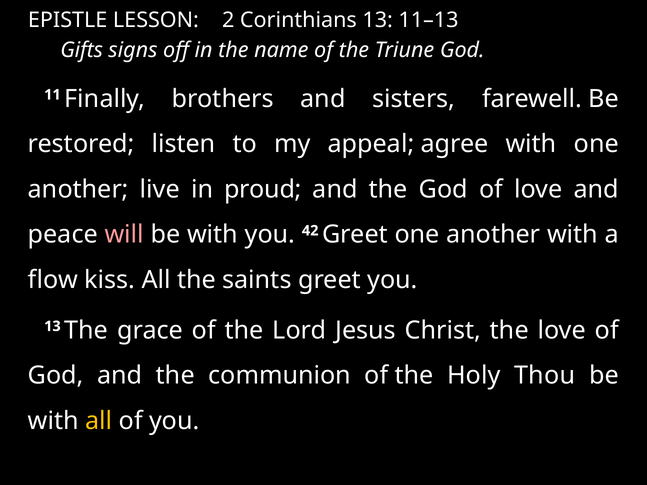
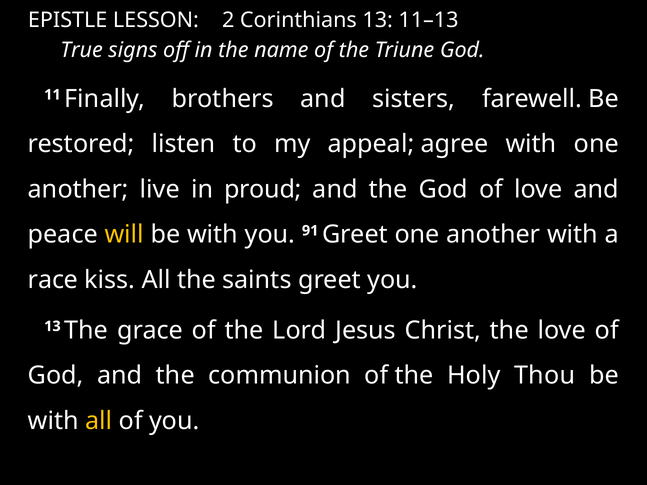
Gifts: Gifts -> True
will colour: pink -> yellow
42: 42 -> 91
flow: flow -> race
